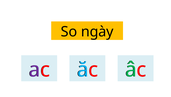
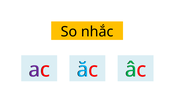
ngày: ngày -> nhắc
